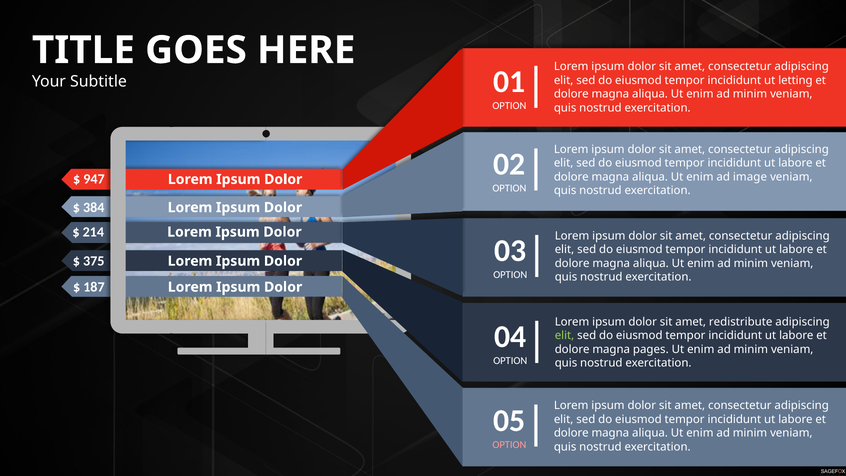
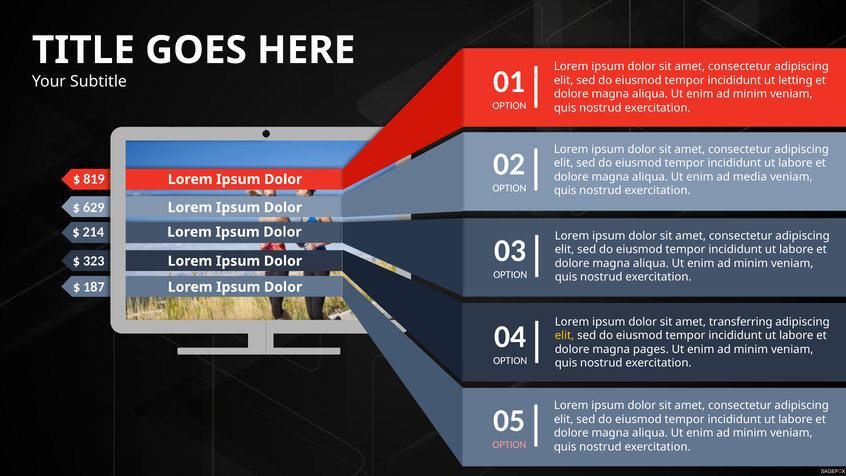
947: 947 -> 819
image: image -> media
384: 384 -> 629
375: 375 -> 323
redistribute: redistribute -> transferring
elit at (564, 335) colour: light green -> yellow
